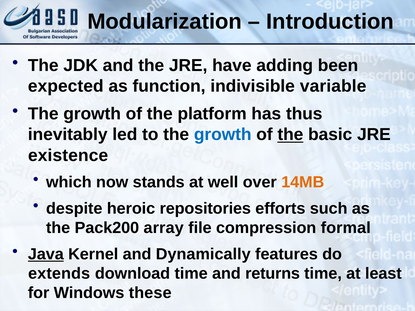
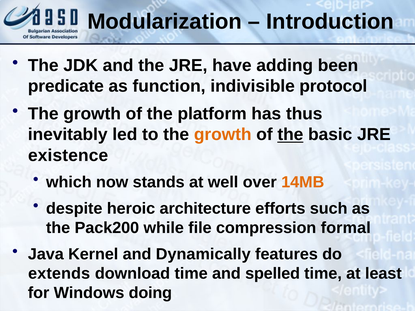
expected: expected -> predicate
variable: variable -> protocol
growth at (223, 135) colour: blue -> orange
repositories: repositories -> architecture
array: array -> while
Java underline: present -> none
returns: returns -> spelled
these: these -> doing
